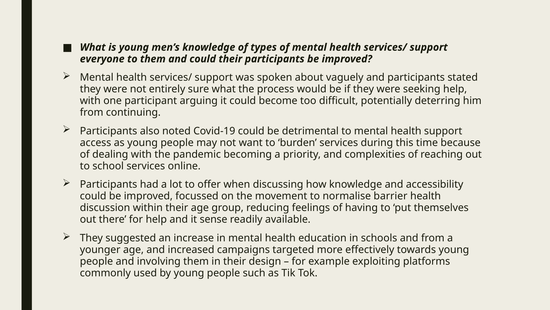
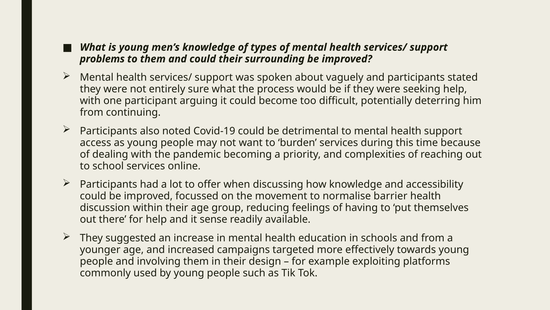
everyone: everyone -> problems
their participants: participants -> surrounding
